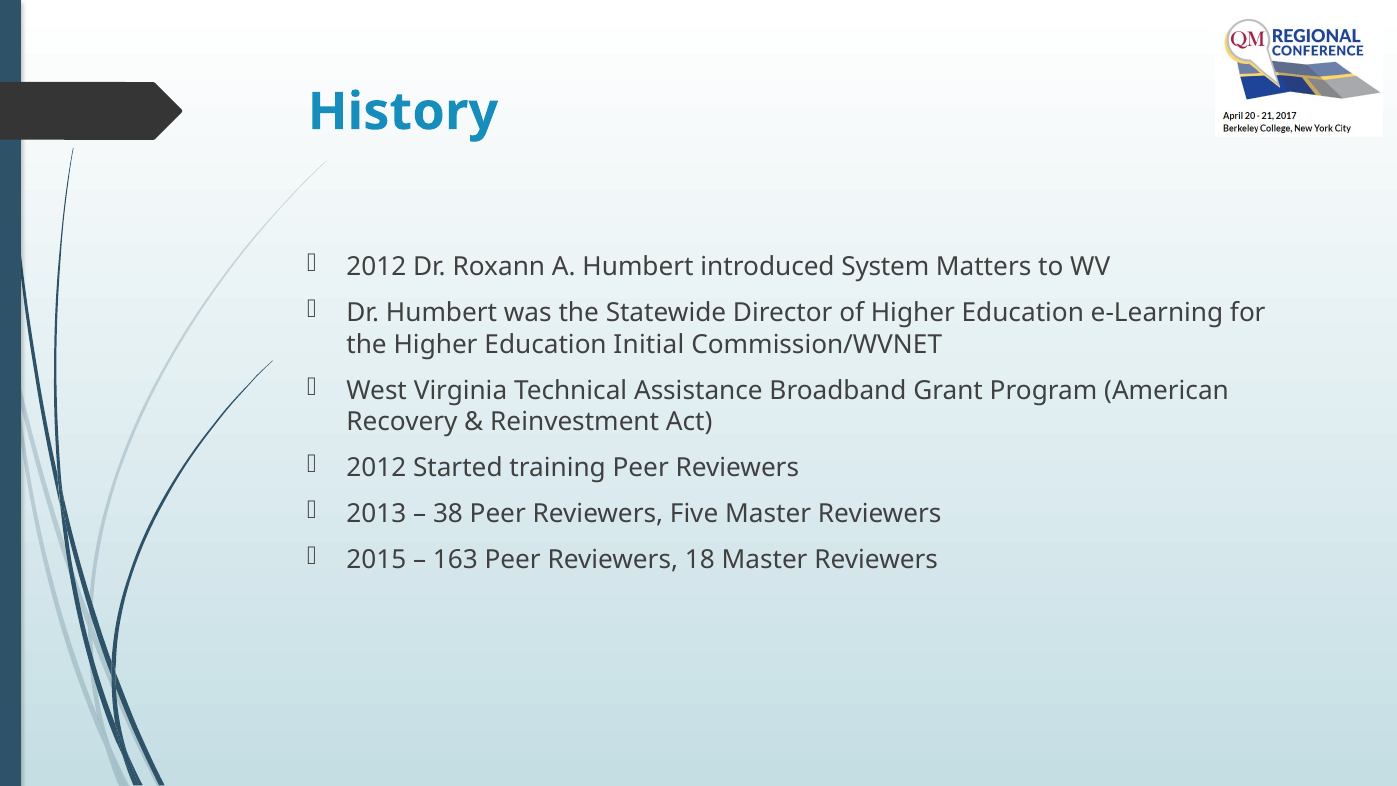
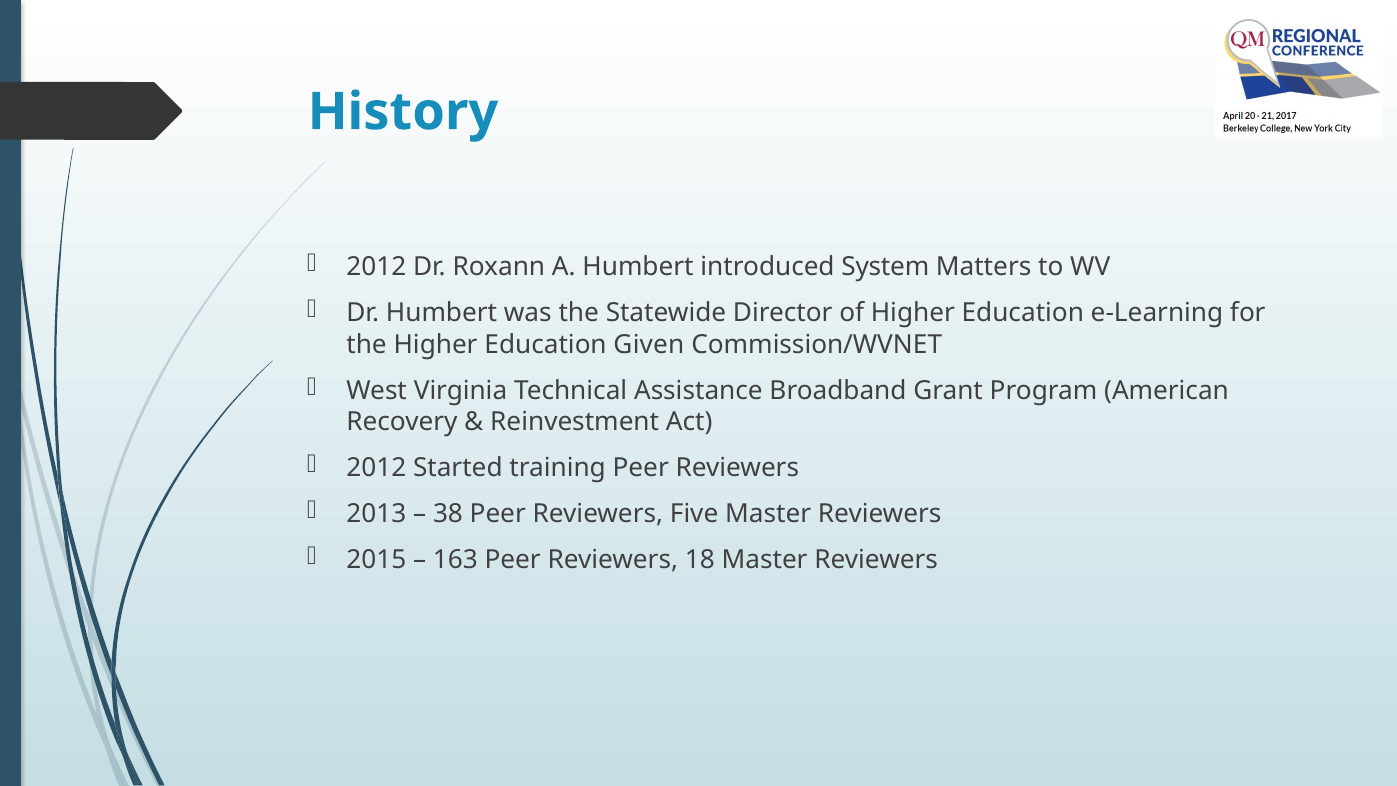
Initial: Initial -> Given
